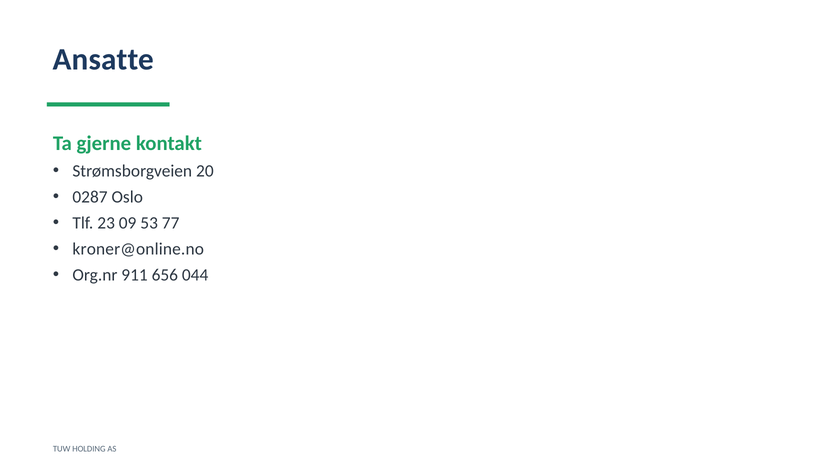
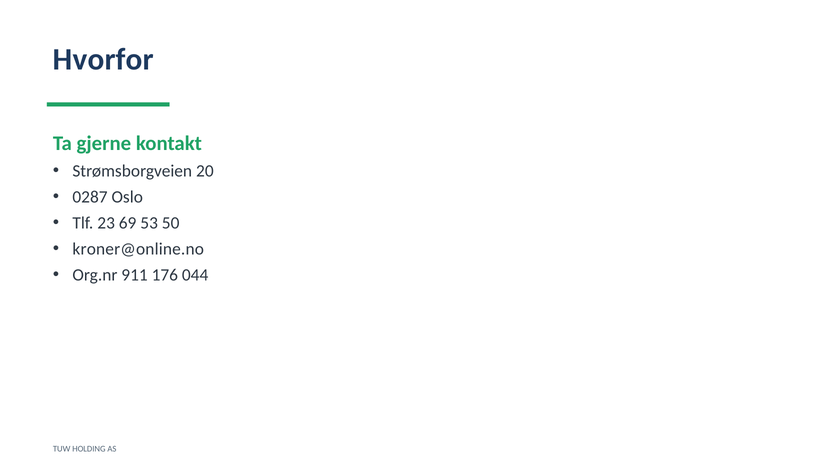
Ansatte: Ansatte -> Hvorfor
09: 09 -> 69
77: 77 -> 50
656: 656 -> 176
